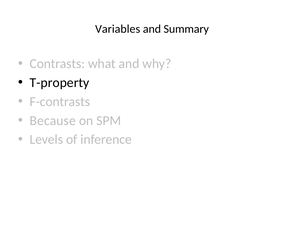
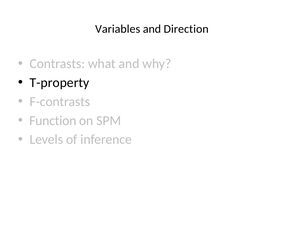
Summary: Summary -> Direction
Because: Because -> Function
